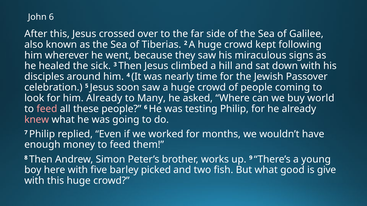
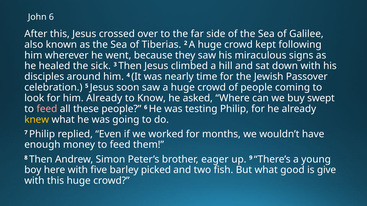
Many: Many -> Know
world: world -> swept
knew colour: pink -> yellow
works: works -> eager
